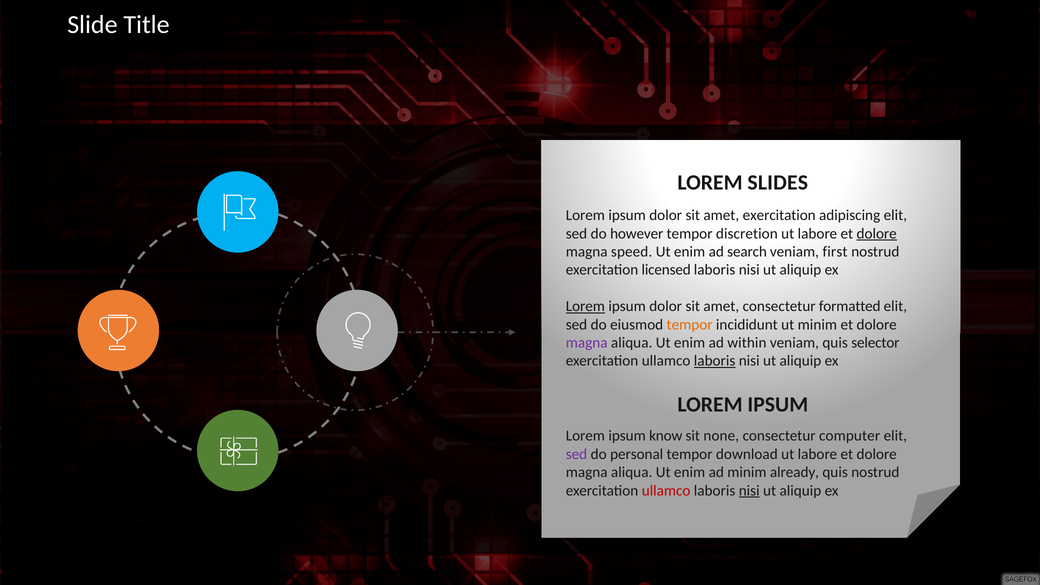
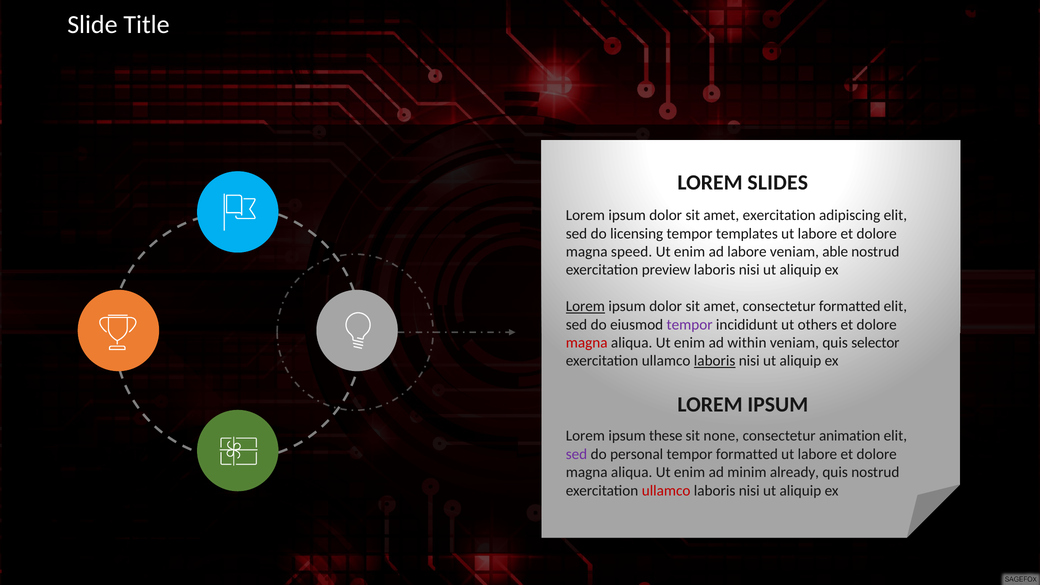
however: however -> licensing
discretion: discretion -> templates
dolore at (877, 234) underline: present -> none
ad search: search -> labore
first: first -> able
licensed: licensed -> preview
tempor at (690, 325) colour: orange -> purple
ut minim: minim -> others
magna at (587, 343) colour: purple -> red
know: know -> these
computer: computer -> animation
tempor download: download -> formatted
nisi at (749, 491) underline: present -> none
